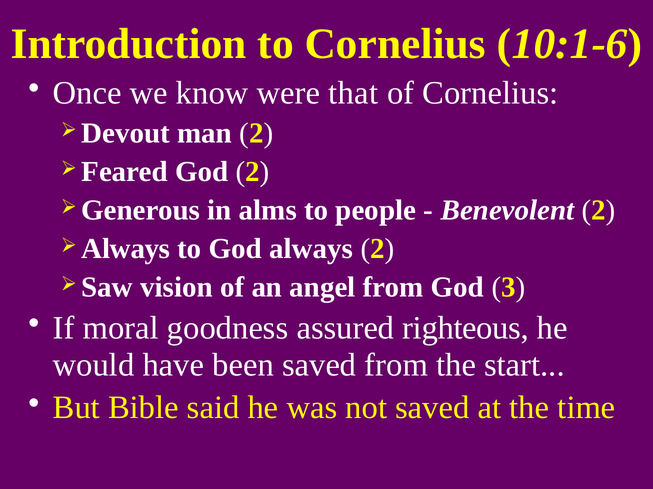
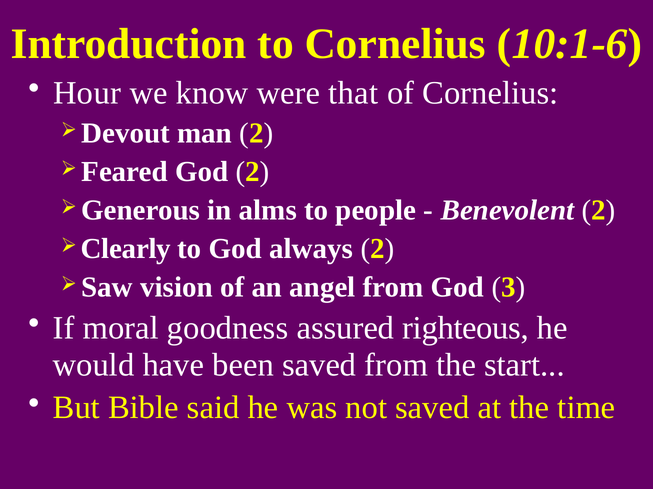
Once: Once -> Hour
Always at (126, 249): Always -> Clearly
